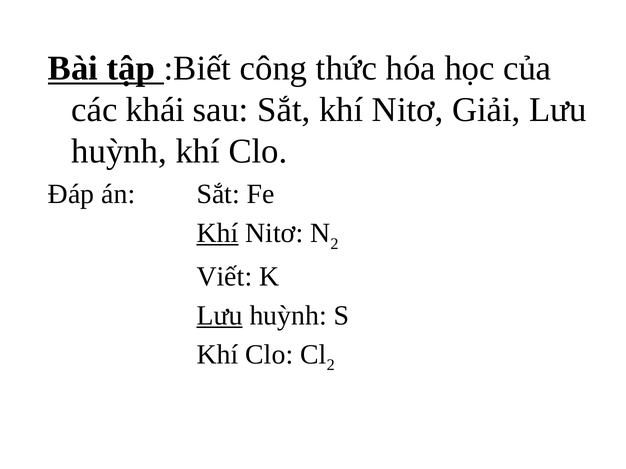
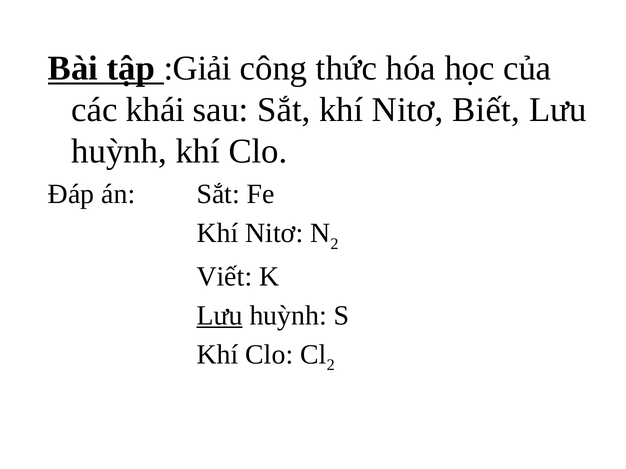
:Biết: :Biết -> :Giải
Giải: Giải -> Biết
Khí at (218, 233) underline: present -> none
